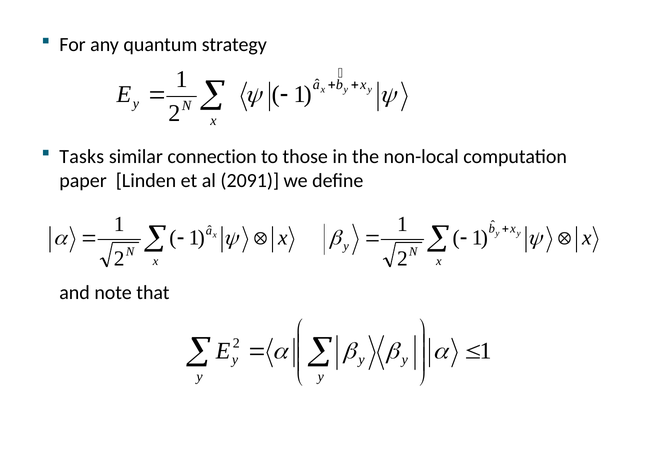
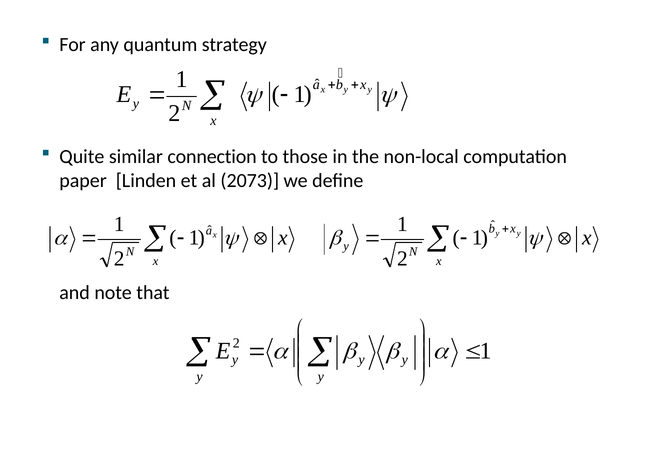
Tasks: Tasks -> Quite
2091: 2091 -> 2073
